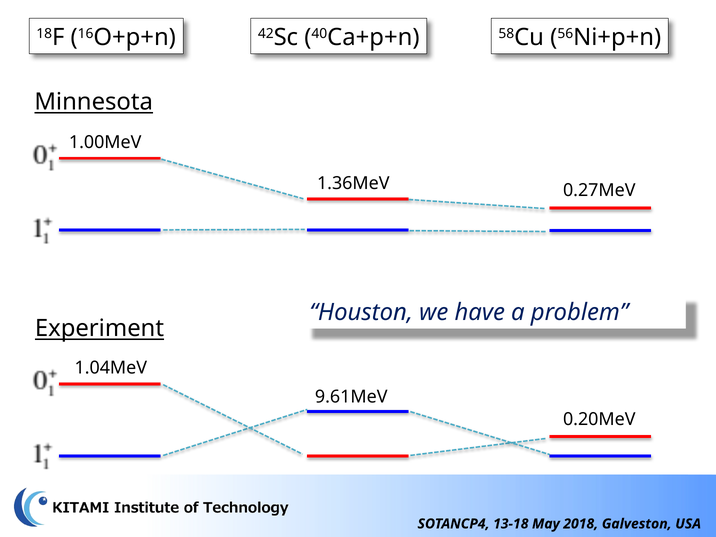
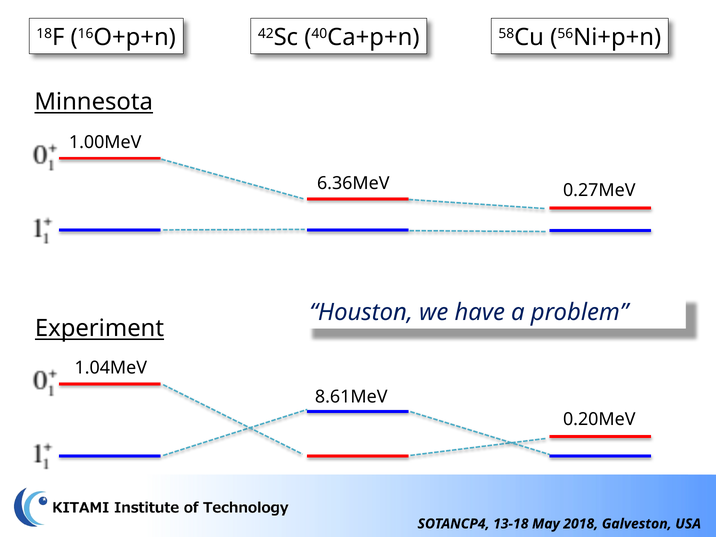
1.36MeV: 1.36MeV -> 6.36MeV
9.61MeV: 9.61MeV -> 8.61MeV
